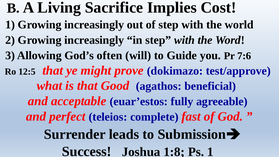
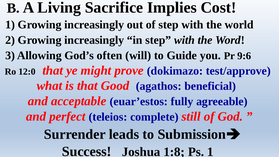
7:6: 7:6 -> 9:6
12:5: 12:5 -> 12:0
fast: fast -> still
